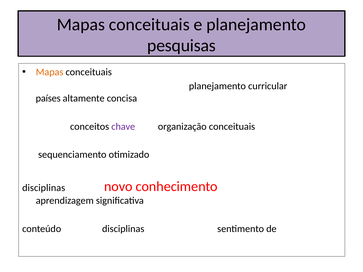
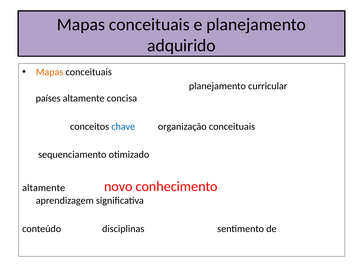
pesquisas: pesquisas -> adquirido
chave colour: purple -> blue
disciplinas at (44, 188): disciplinas -> altamente
